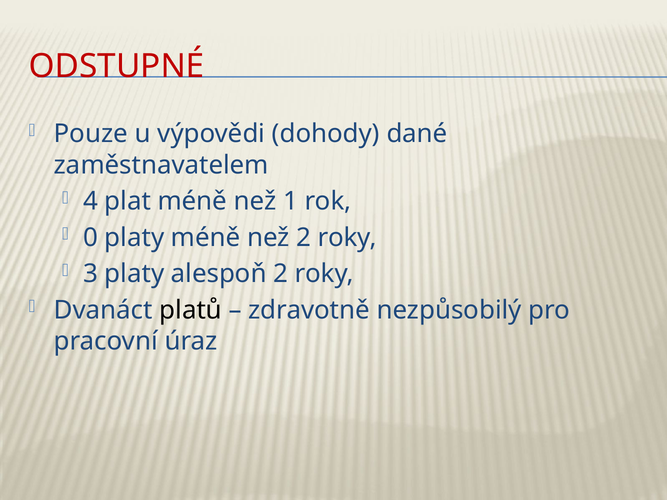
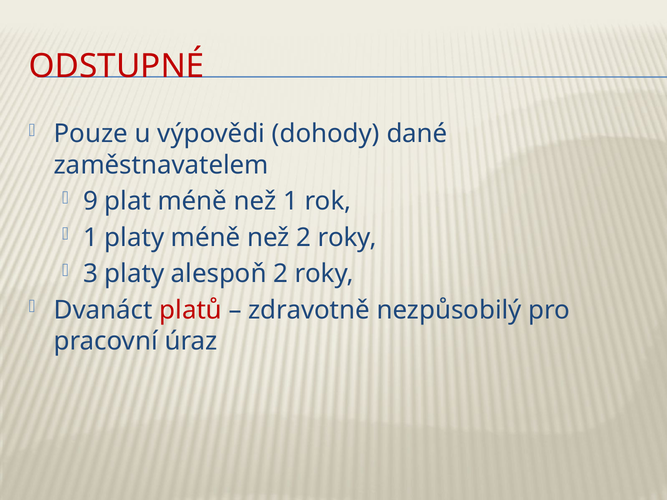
4: 4 -> 9
0 at (90, 238): 0 -> 1
platů colour: black -> red
